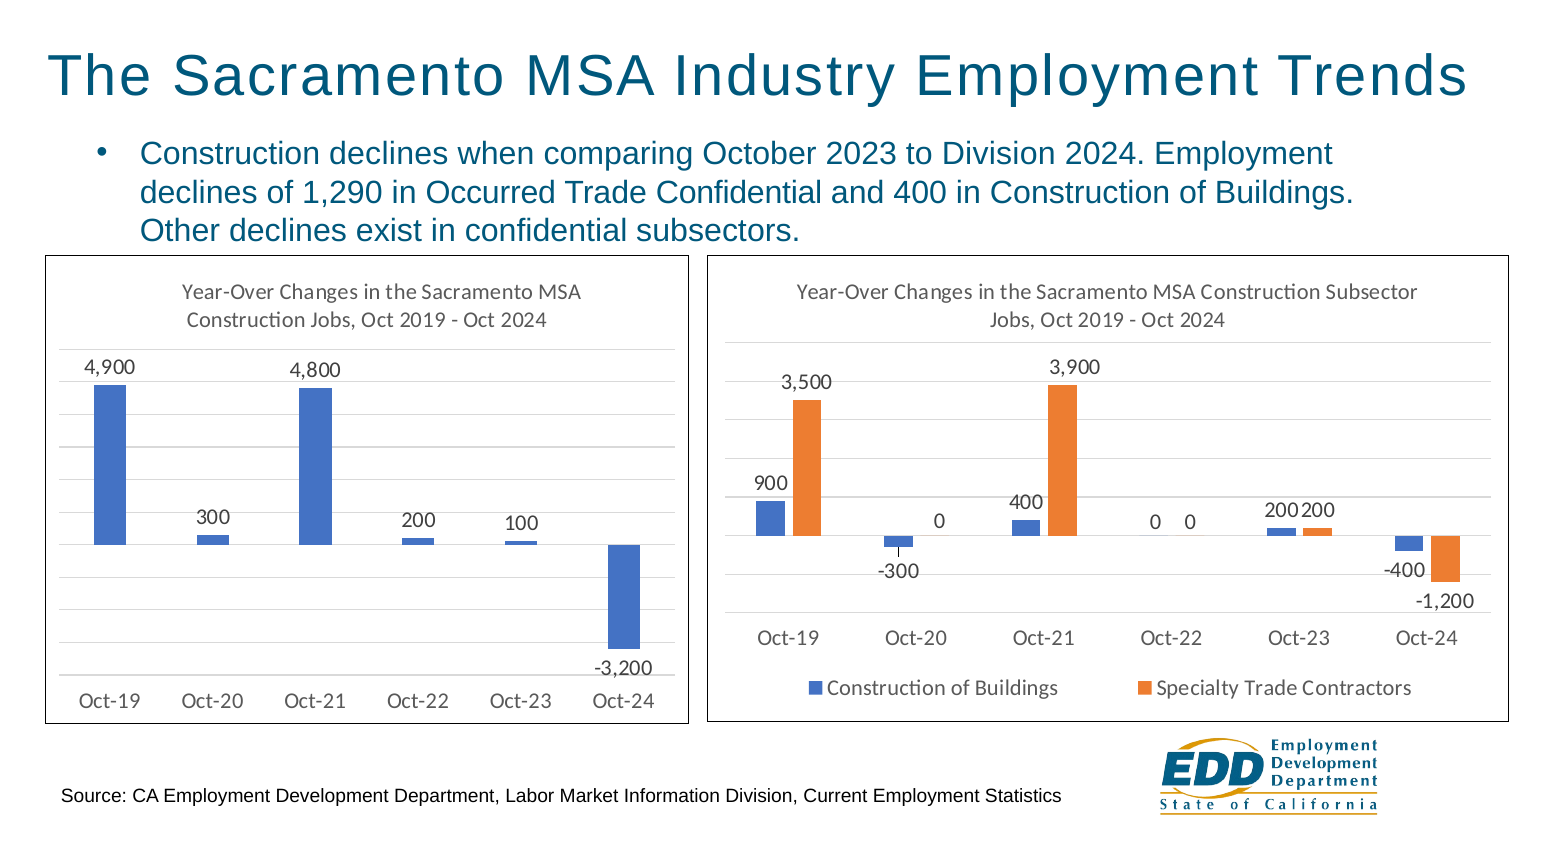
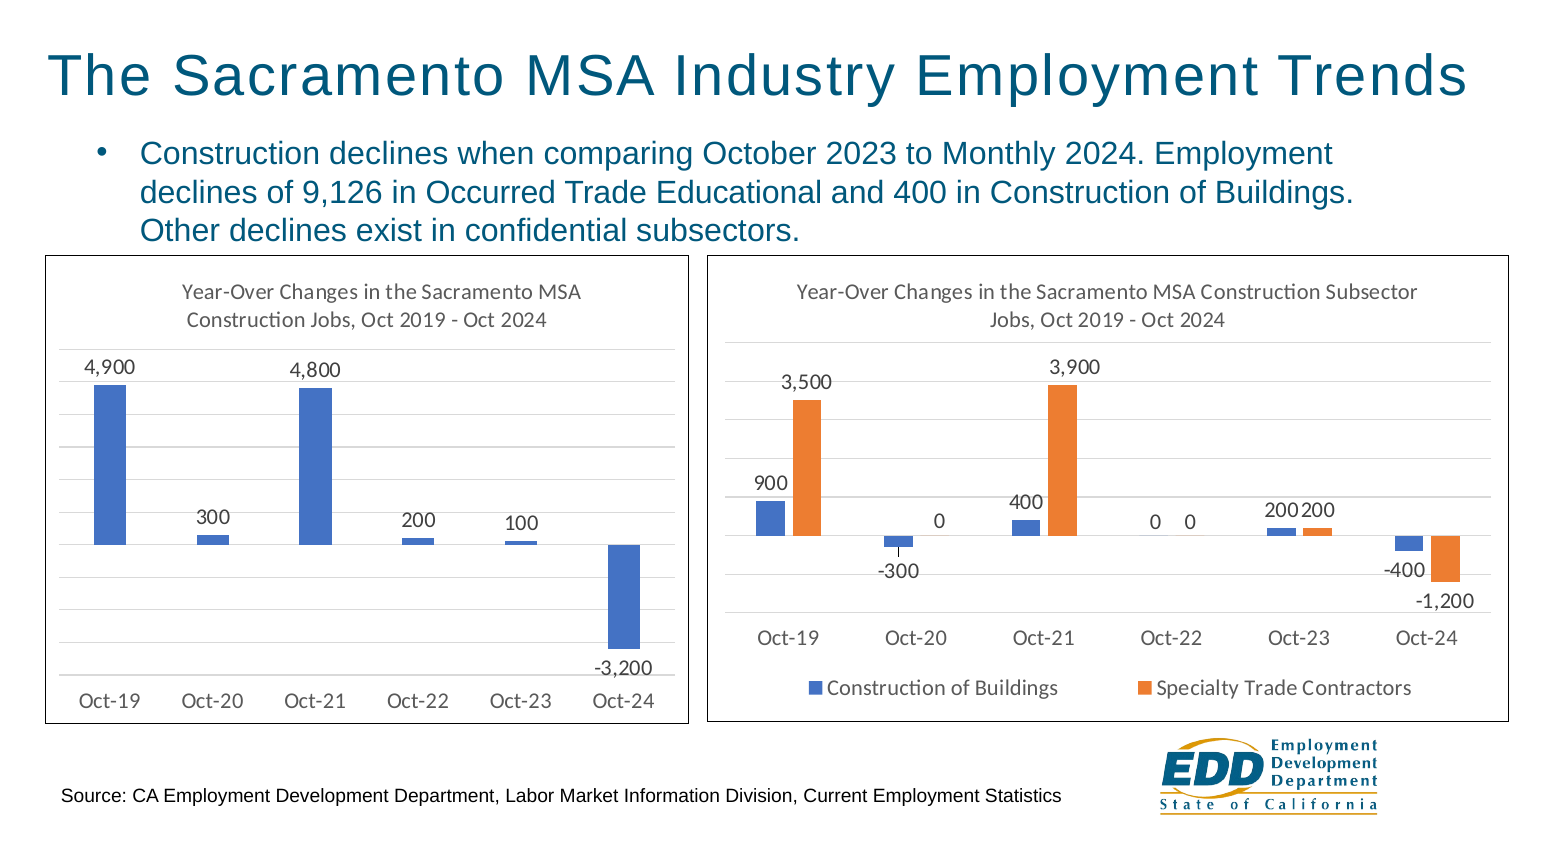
to Division: Division -> Monthly
1,290: 1,290 -> 9,126
Trade Confidential: Confidential -> Educational
